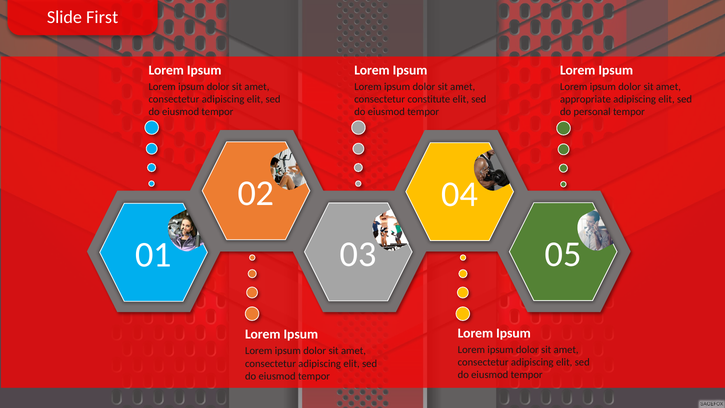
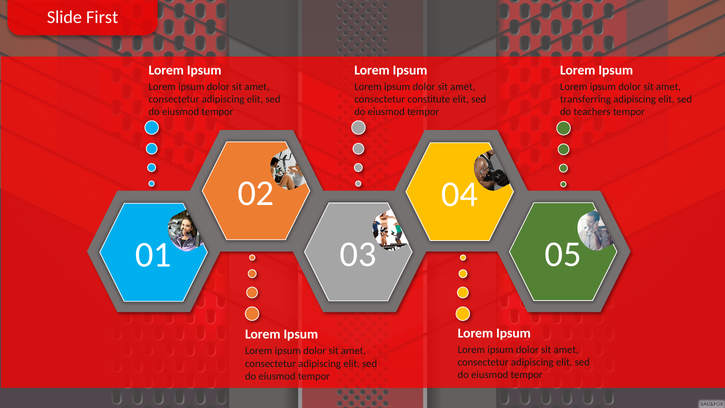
appropriate: appropriate -> transferring
personal: personal -> teachers
